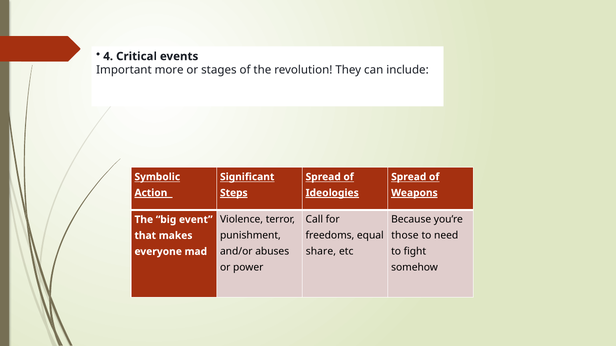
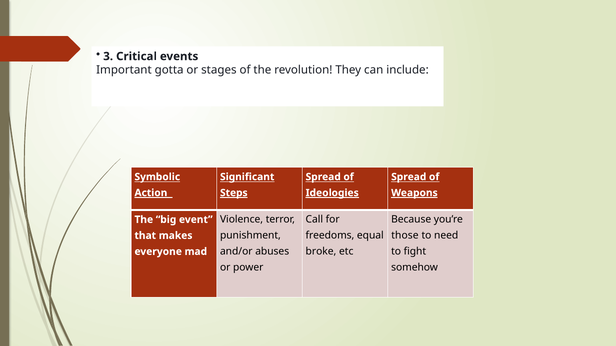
4: 4 -> 3
more: more -> gotta
share: share -> broke
